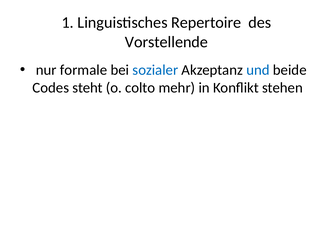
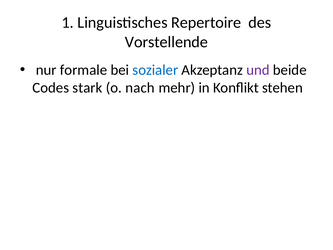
und colour: blue -> purple
steht: steht -> stark
colto: colto -> nach
